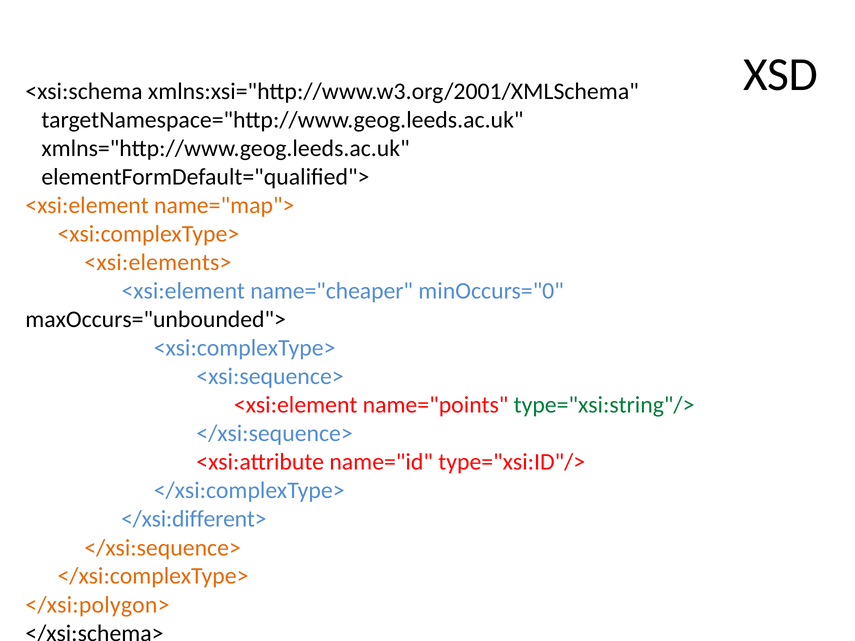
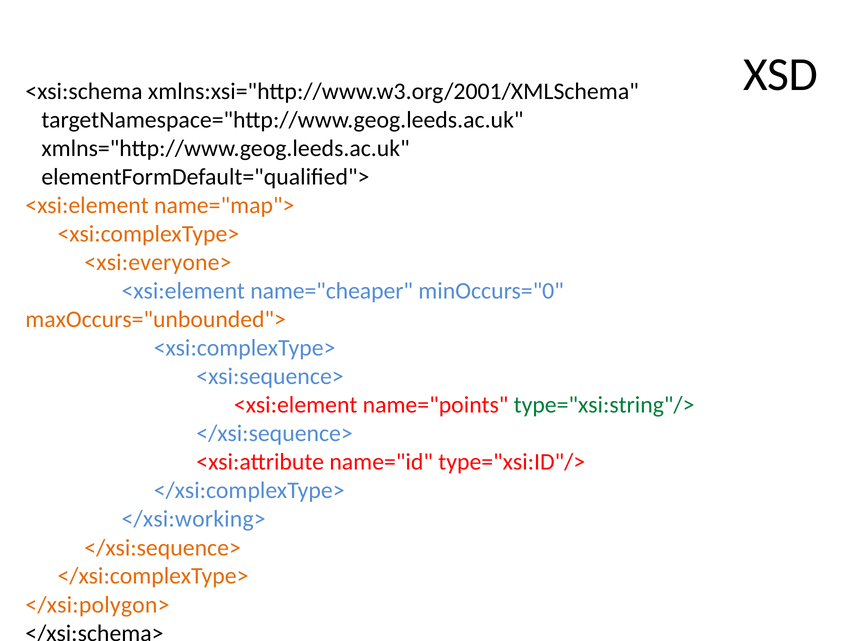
<xsi:elements>: <xsi:elements> -> <xsi:everyone>
maxOccurs="unbounded"> colour: black -> orange
</xsi:different>: </xsi:different> -> </xsi:working>
